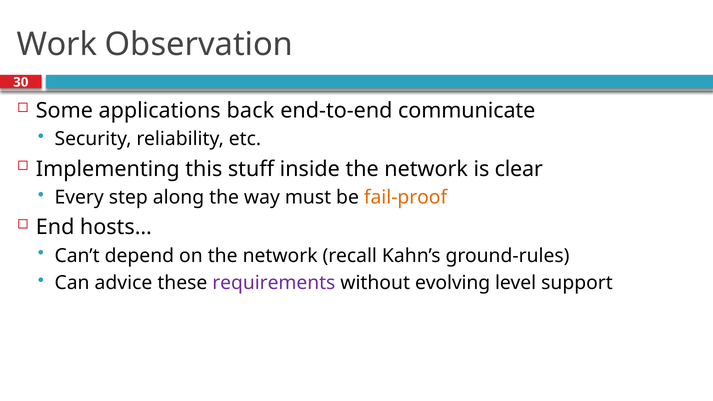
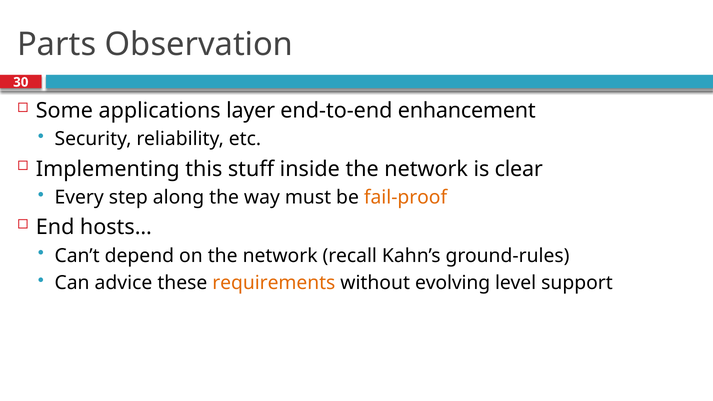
Work: Work -> Parts
back: back -> layer
communicate: communicate -> enhancement
requirements colour: purple -> orange
